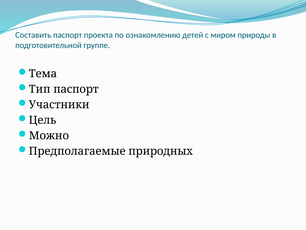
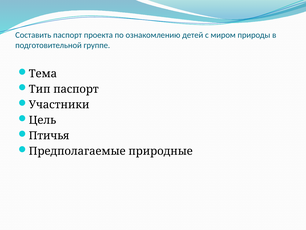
Можно: Можно -> Птичья
природных: природных -> природные
